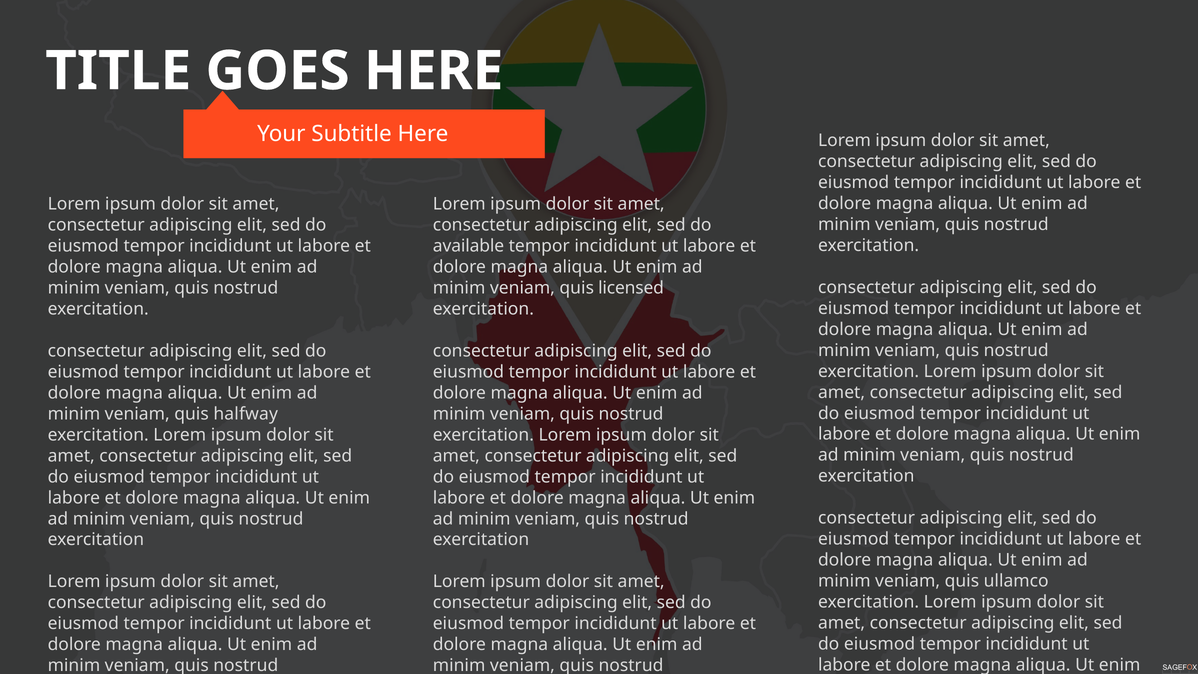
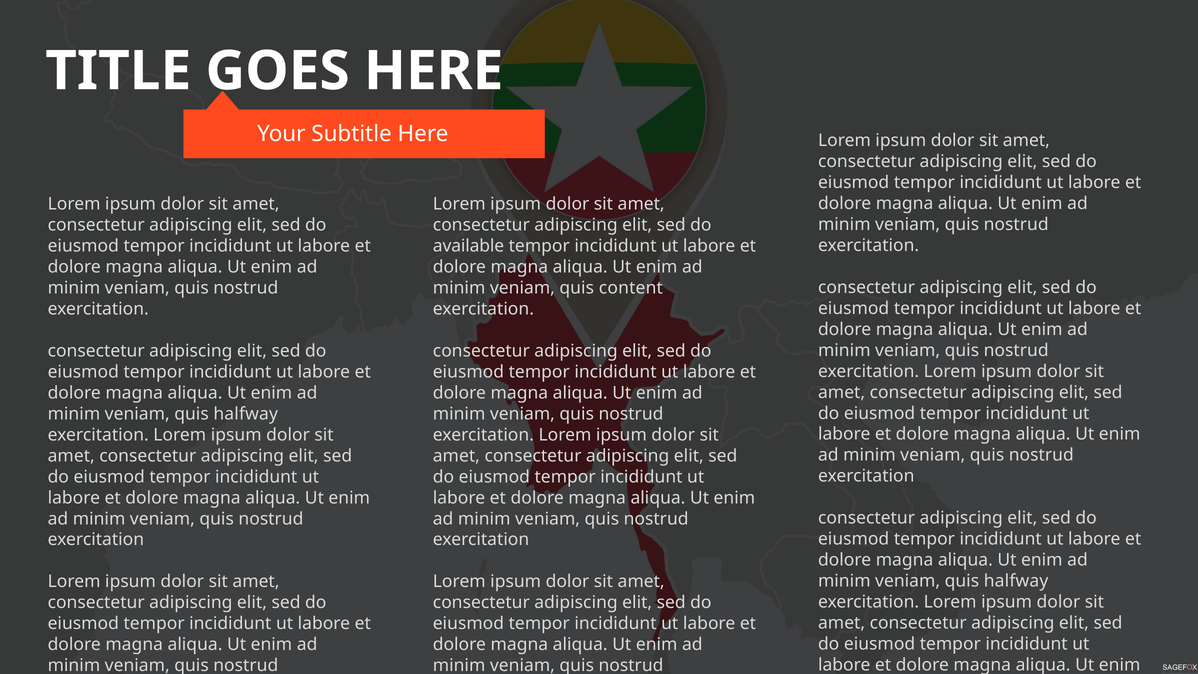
licensed: licensed -> content
ullamco at (1016, 581): ullamco -> halfway
